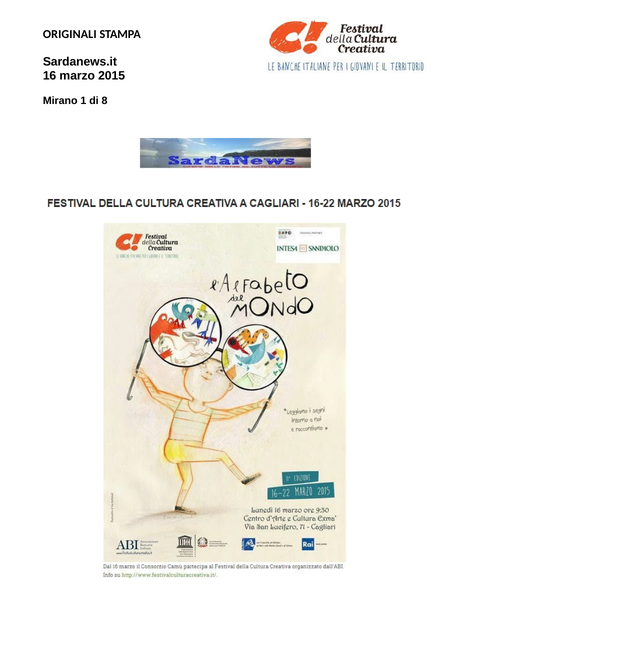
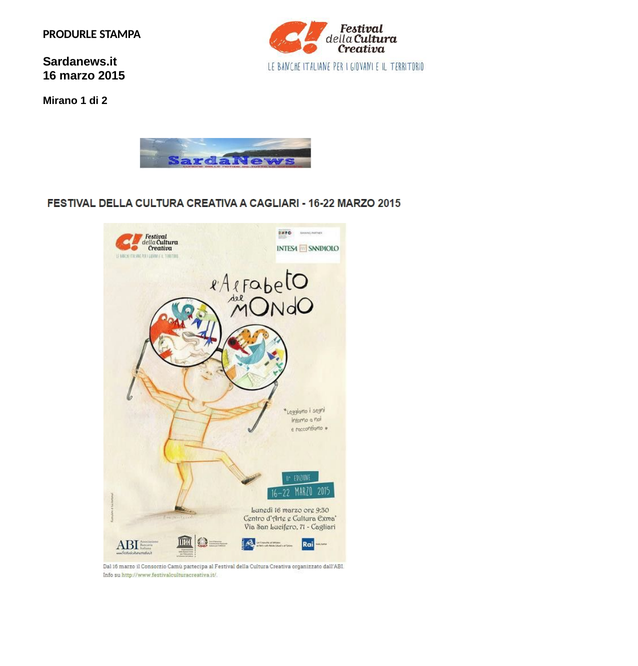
ORIGINALI: ORIGINALI -> PRODURLE
8: 8 -> 2
